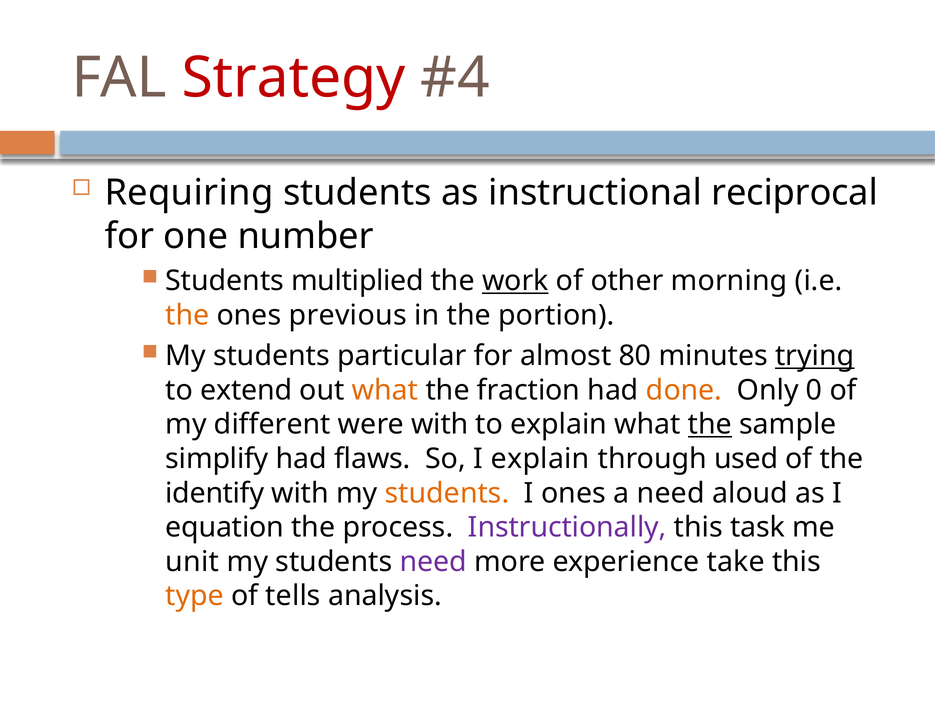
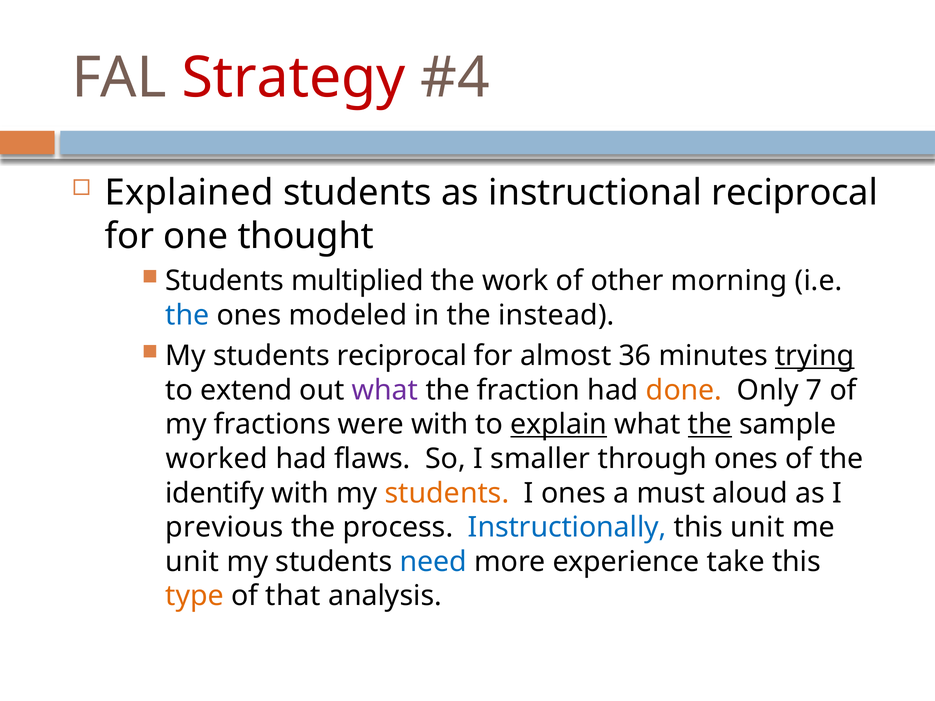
Requiring: Requiring -> Explained
number: number -> thought
work underline: present -> none
the at (187, 315) colour: orange -> blue
previous: previous -> modeled
portion: portion -> instead
students particular: particular -> reciprocal
80: 80 -> 36
what at (385, 390) colour: orange -> purple
0: 0 -> 7
different: different -> fractions
explain at (559, 425) underline: none -> present
simplify: simplify -> worked
I explain: explain -> smaller
through used: used -> ones
a need: need -> must
equation: equation -> previous
Instructionally colour: purple -> blue
this task: task -> unit
need at (433, 562) colour: purple -> blue
tells: tells -> that
